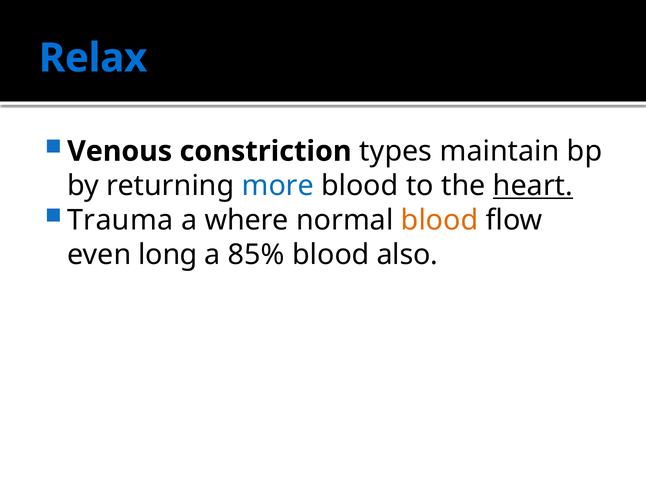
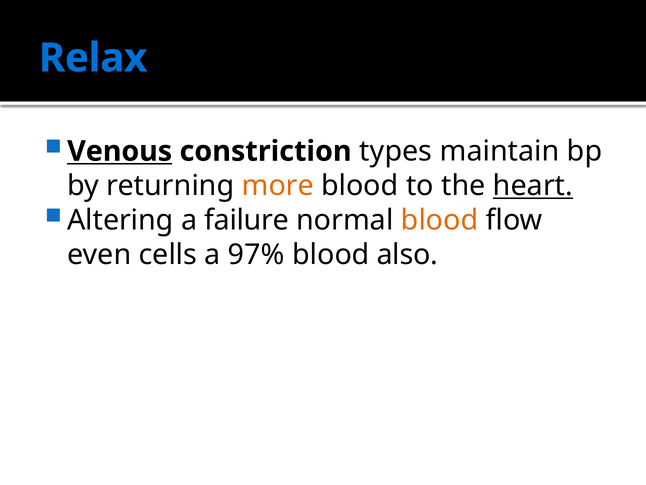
Venous underline: none -> present
more colour: blue -> orange
Trauma: Trauma -> Altering
where: where -> failure
long: long -> cells
85%: 85% -> 97%
